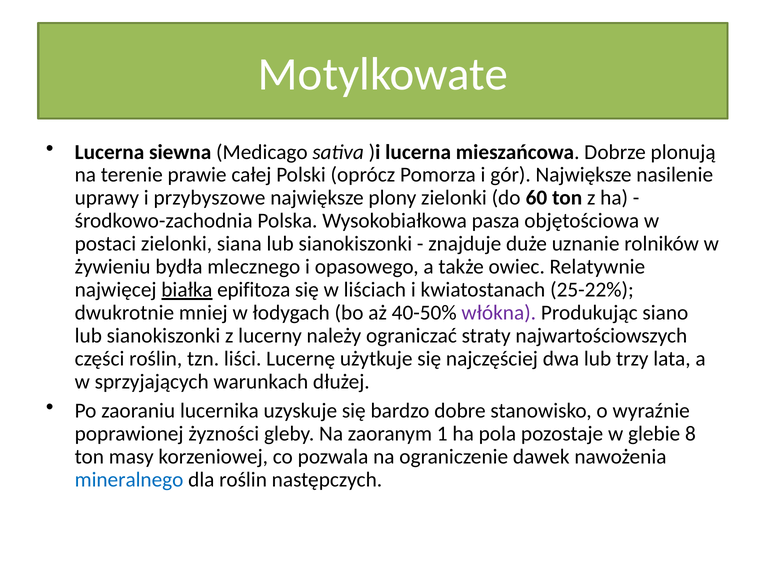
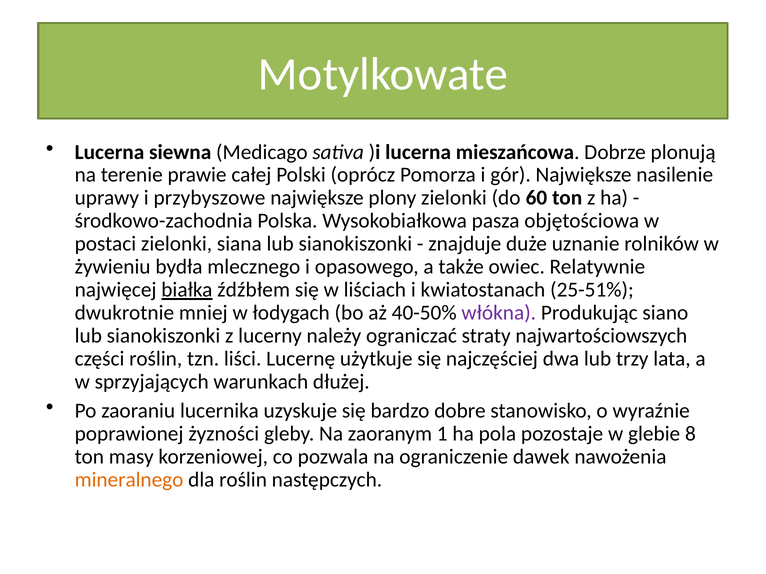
epifitoza: epifitoza -> źdźbłem
25-22%: 25-22% -> 25-51%
mineralnego colour: blue -> orange
